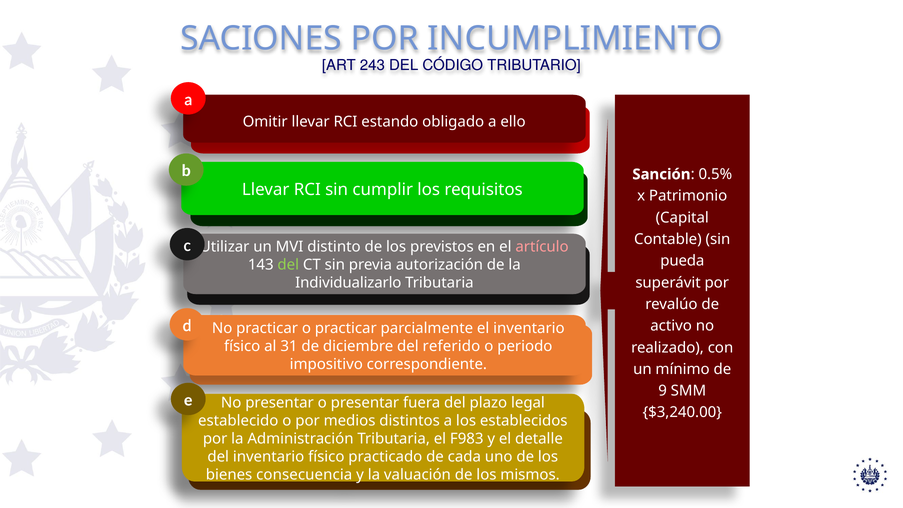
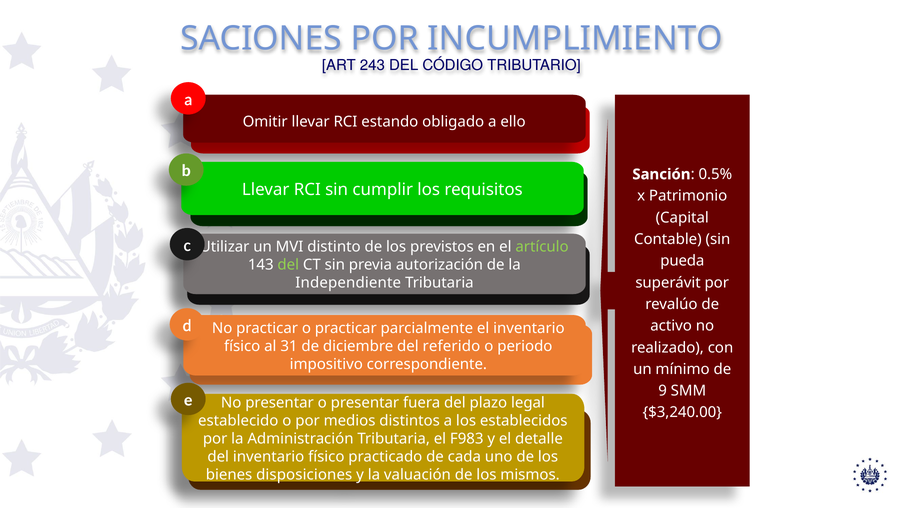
artículo colour: pink -> light green
Individualizarlo: Individualizarlo -> Independiente
consecuencia: consecuencia -> disposiciones
